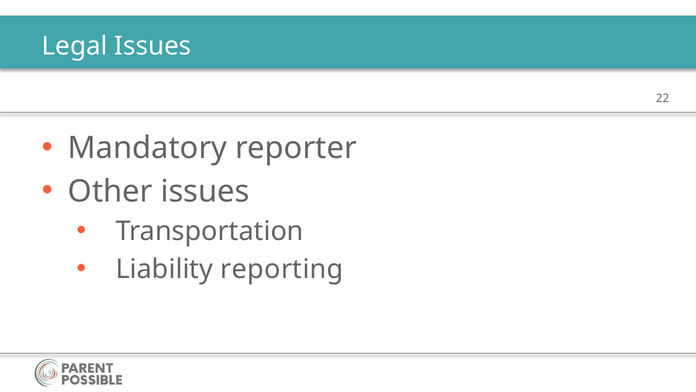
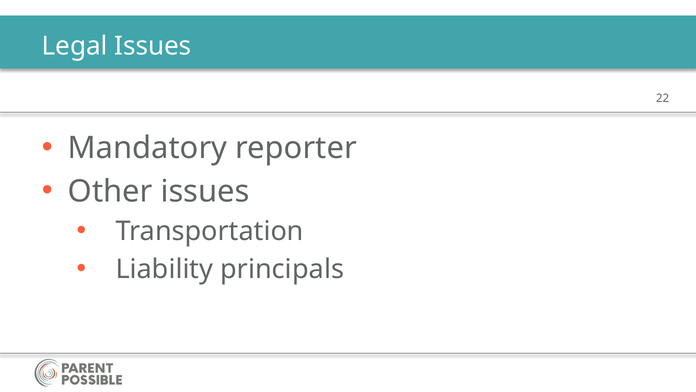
reporting: reporting -> principals
